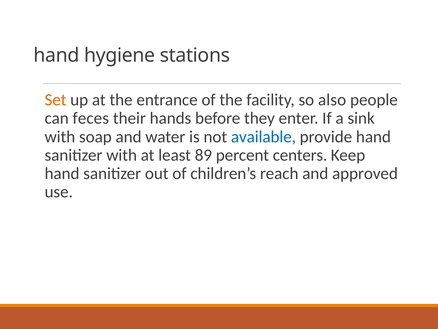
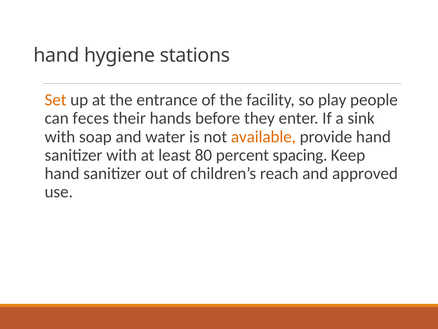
also: also -> play
available colour: blue -> orange
89: 89 -> 80
centers: centers -> spacing
